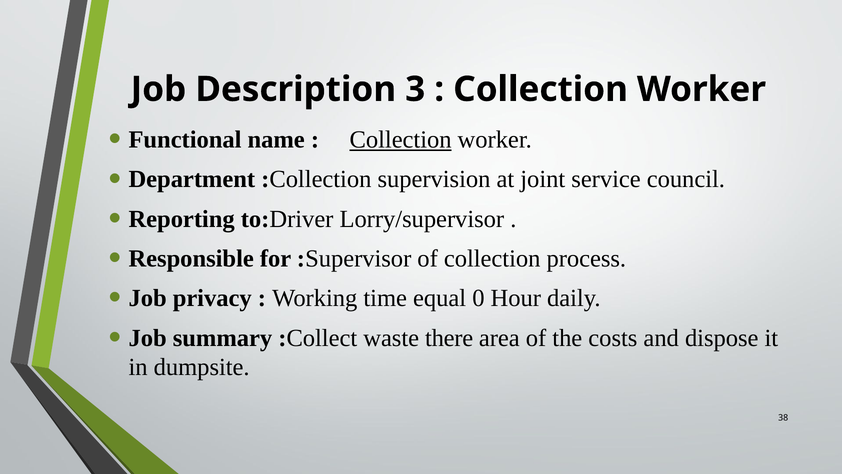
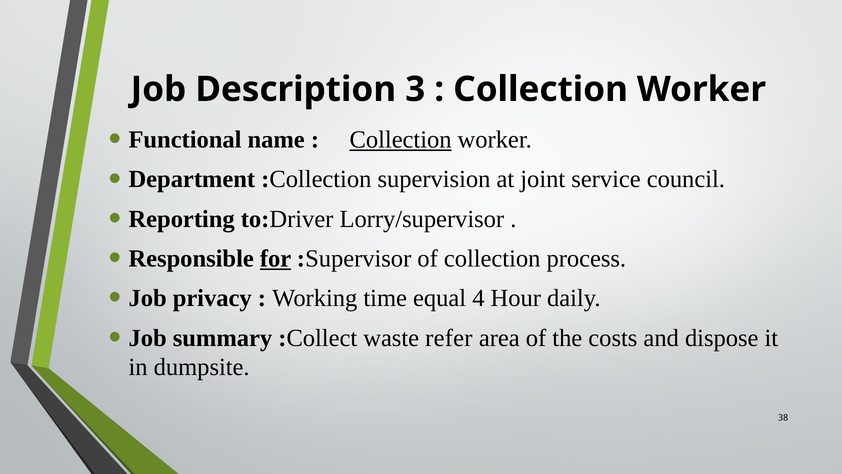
for underline: none -> present
0: 0 -> 4
there: there -> refer
